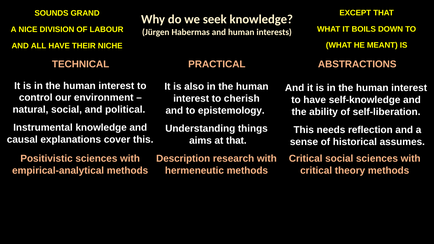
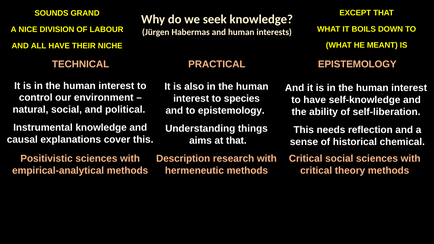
PRACTICAL ABSTRACTIONS: ABSTRACTIONS -> EPISTEMOLOGY
cherish: cherish -> species
assumes: assumes -> chemical
